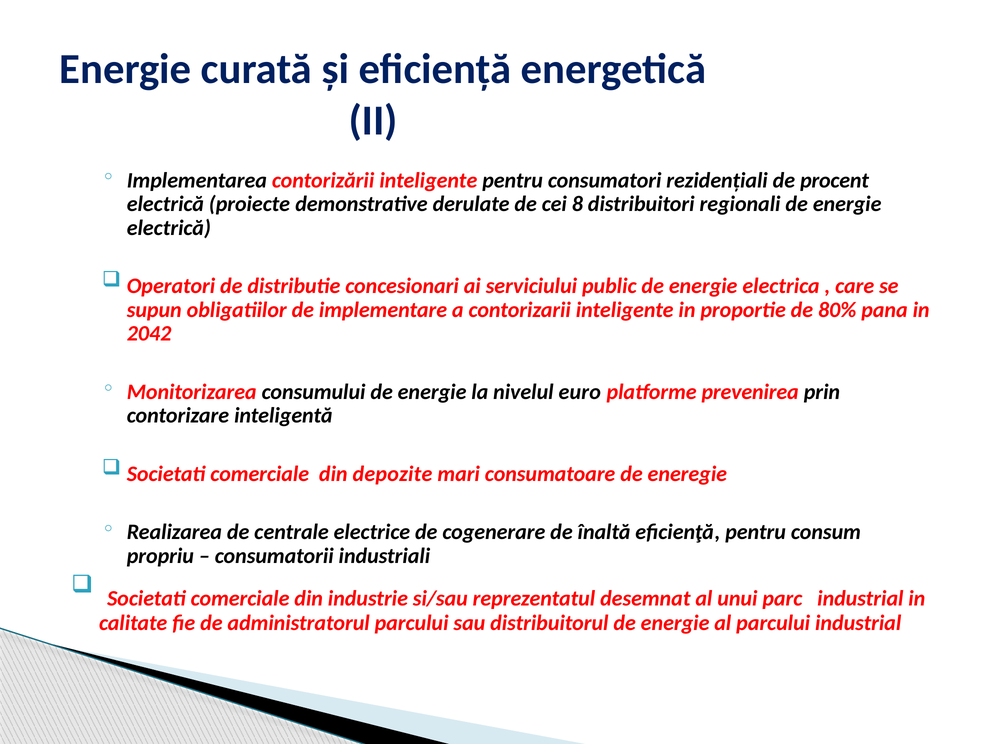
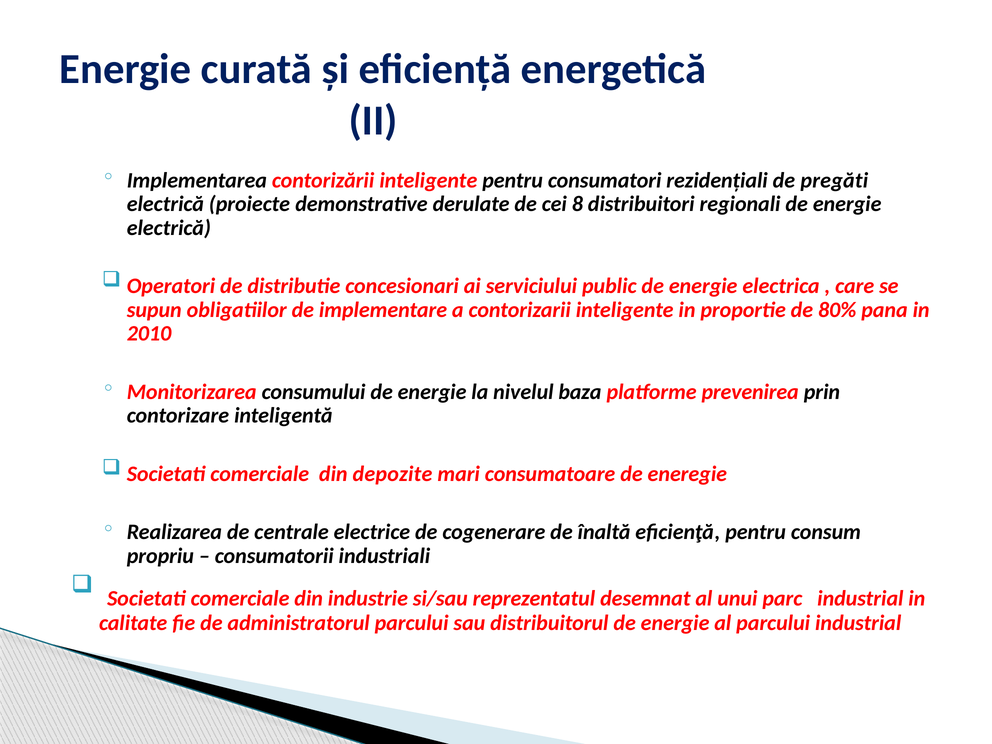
procent: procent -> pregăti
2042: 2042 -> 2010
euro: euro -> baza
